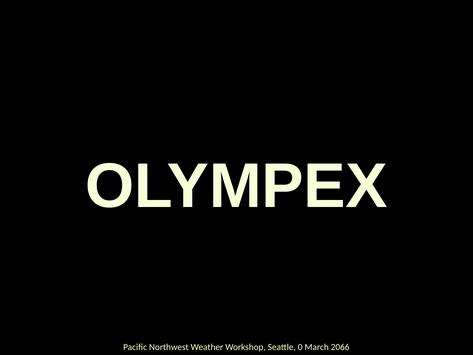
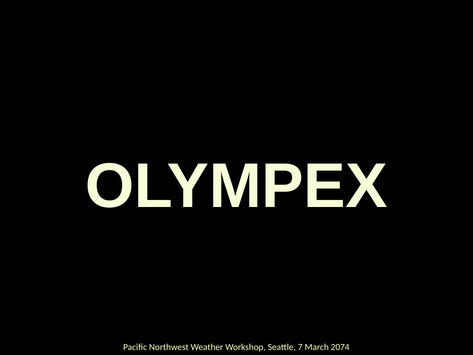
0: 0 -> 7
2066: 2066 -> 2074
